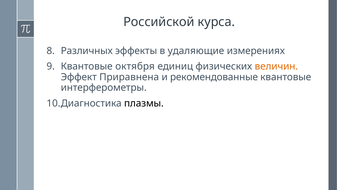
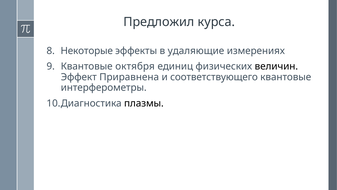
Российской: Российской -> Предложил
Различных: Различных -> Некоторые
величин colour: orange -> black
рекомендованные: рекомендованные -> соответствующего
